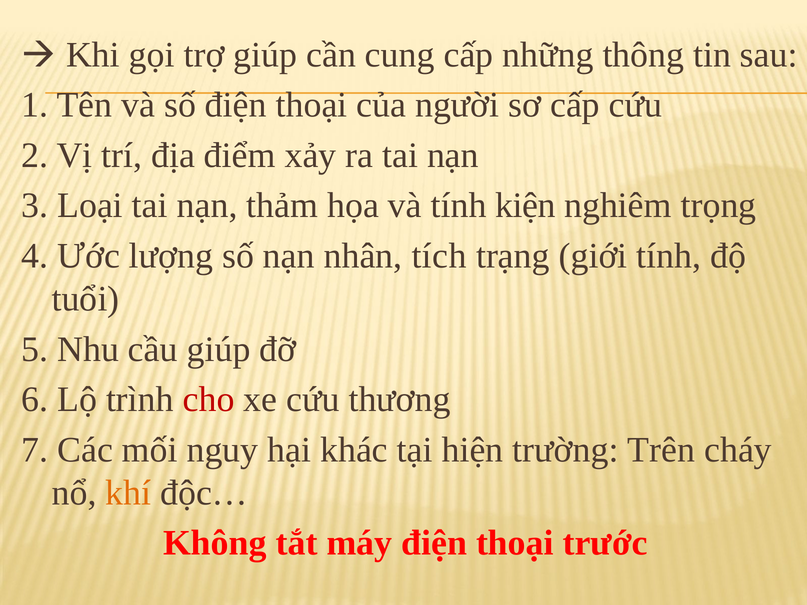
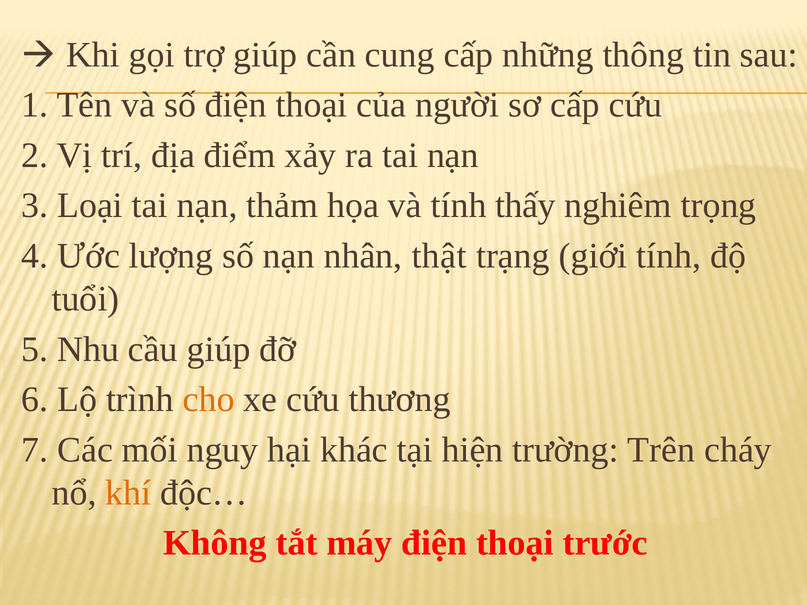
kiện: kiện -> thấy
tích: tích -> thật
cho colour: red -> orange
